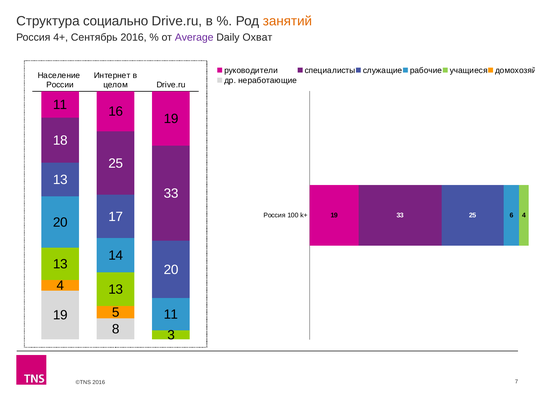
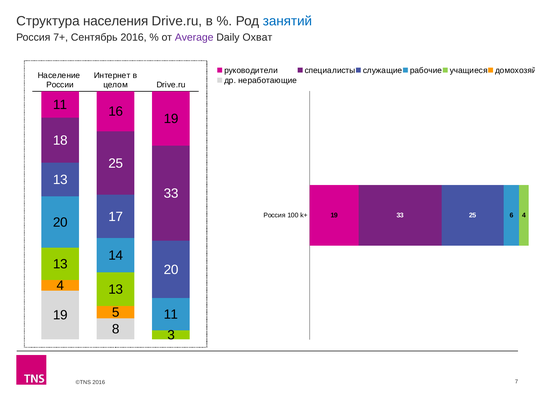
социально: социально -> населения
занятий colour: orange -> blue
4+: 4+ -> 7+
